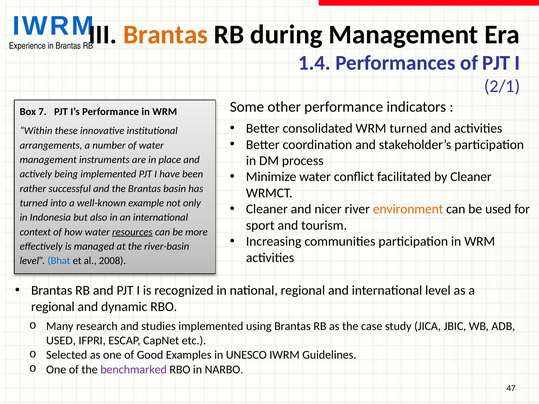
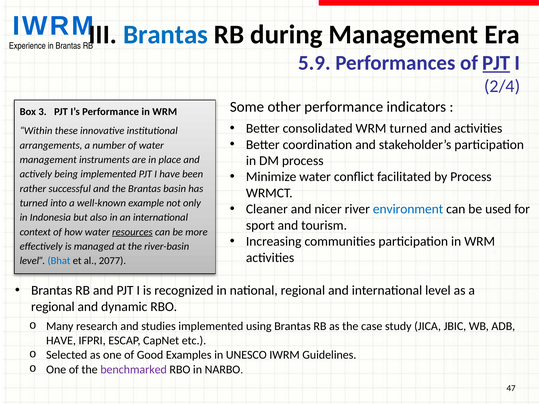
Brantas at (166, 35) colour: orange -> blue
1.4: 1.4 -> 5.9
PJT at (496, 63) underline: none -> present
2/1: 2/1 -> 2/4
7: 7 -> 3
by Cleaner: Cleaner -> Process
environment colour: orange -> blue
2008: 2008 -> 2077
USED at (61, 341): USED -> HAVE
